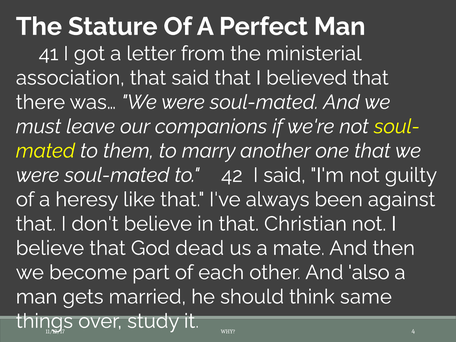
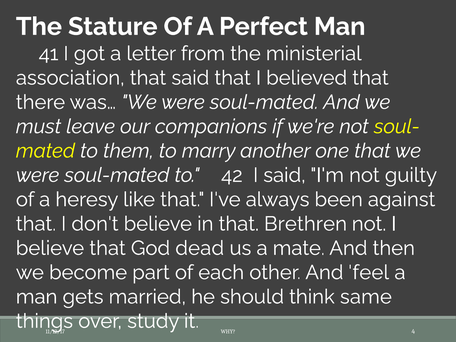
Christian: Christian -> Brethren
also: also -> feel
